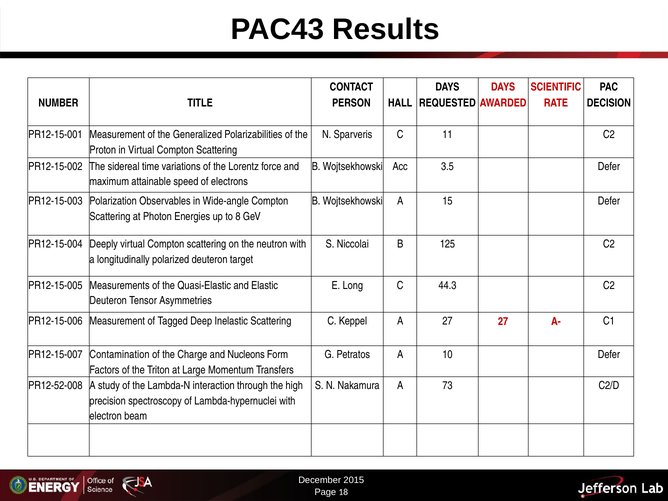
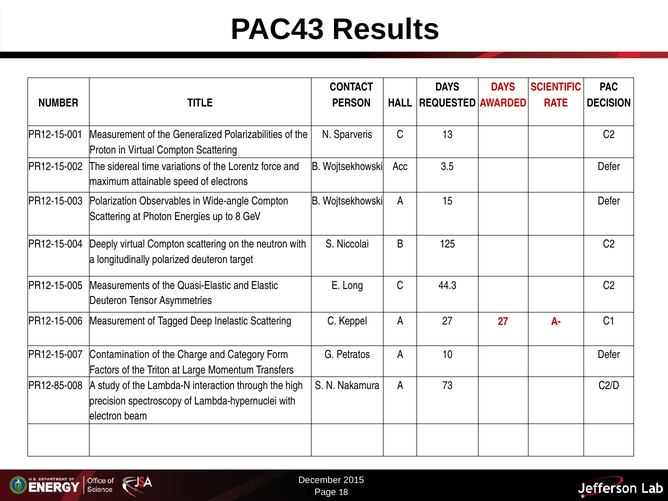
11: 11 -> 13
Nucleons: Nucleons -> Category
PR12-52-008: PR12-52-008 -> PR12-85-008
